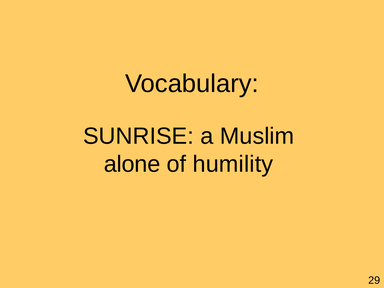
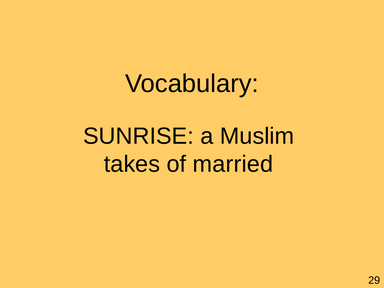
alone: alone -> takes
humility: humility -> married
